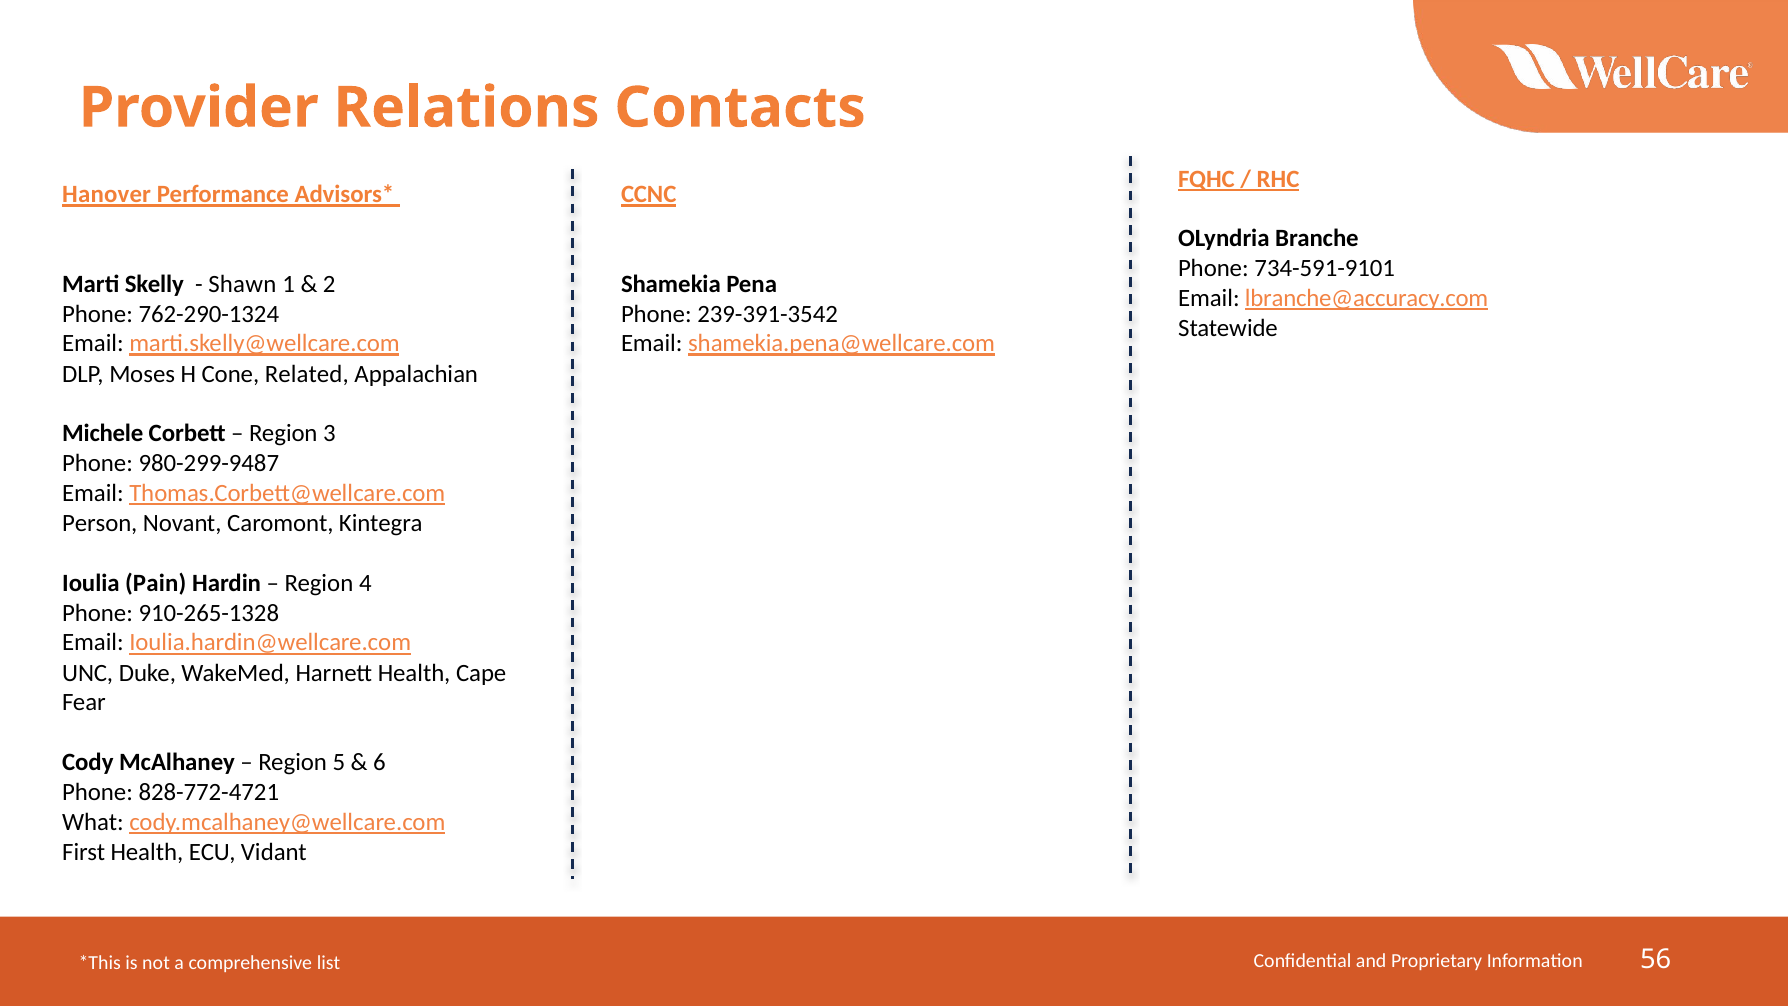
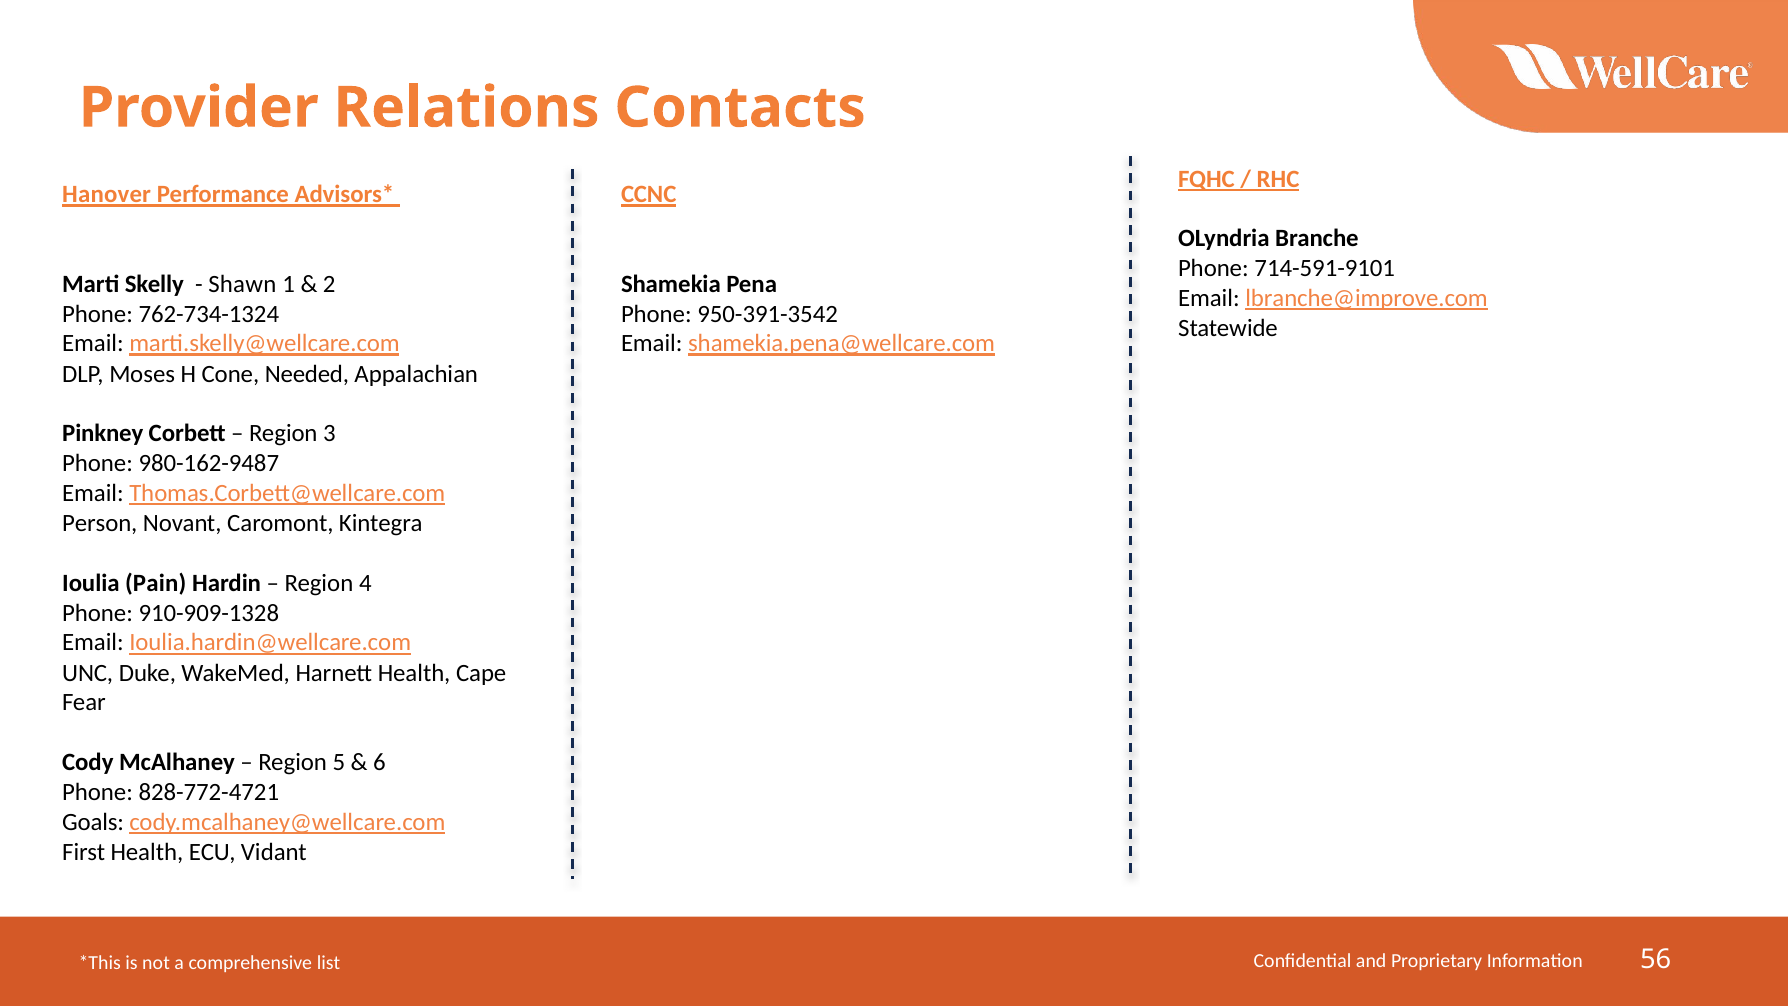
734-591-9101: 734-591-9101 -> 714-591-9101
lbranche@accuracy.com: lbranche@accuracy.com -> lbranche@improve.com
762-290-1324: 762-290-1324 -> 762-734-1324
239-391-3542: 239-391-3542 -> 950-391-3542
Related: Related -> Needed
Michele: Michele -> Pinkney
980-299-9487: 980-299-9487 -> 980-162-9487
910-265-1328: 910-265-1328 -> 910-909-1328
What: What -> Goals
